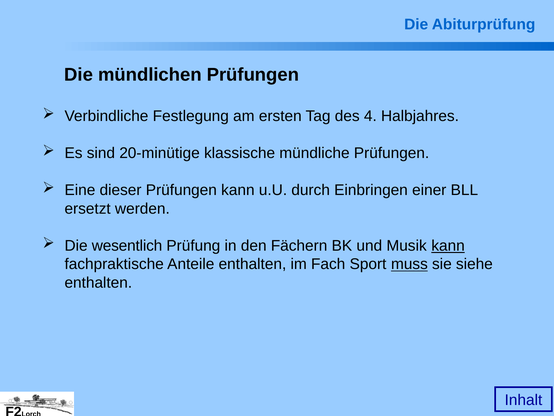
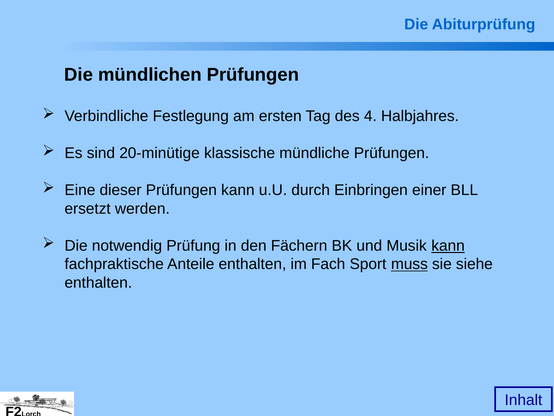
wesentlich: wesentlich -> notwendig
